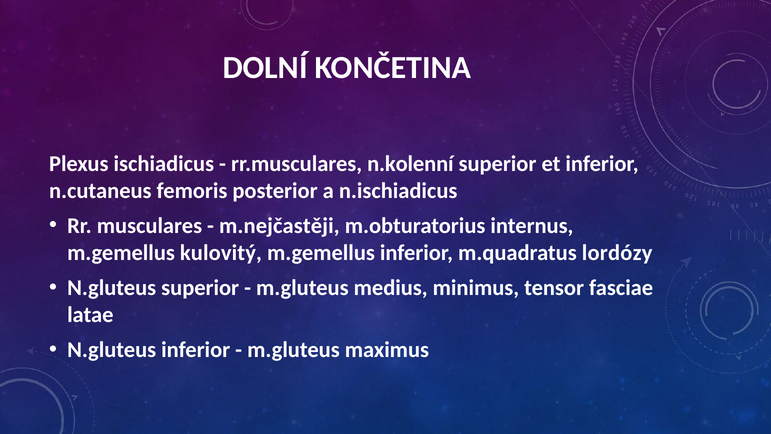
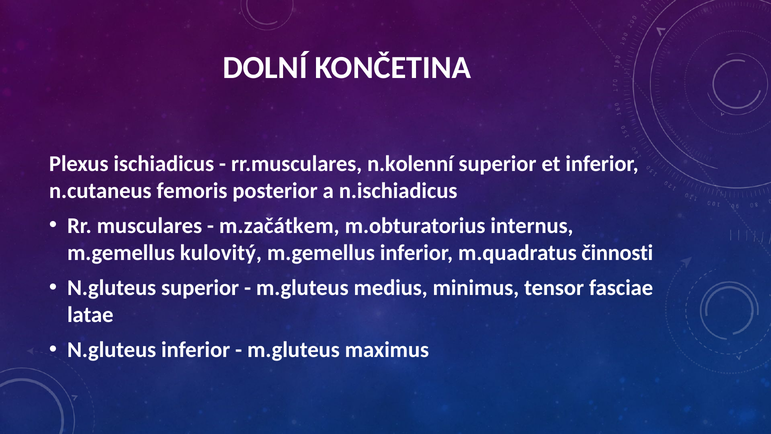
m.nejčastěji: m.nejčastěji -> m.začátkem
lordózy: lordózy -> činnosti
